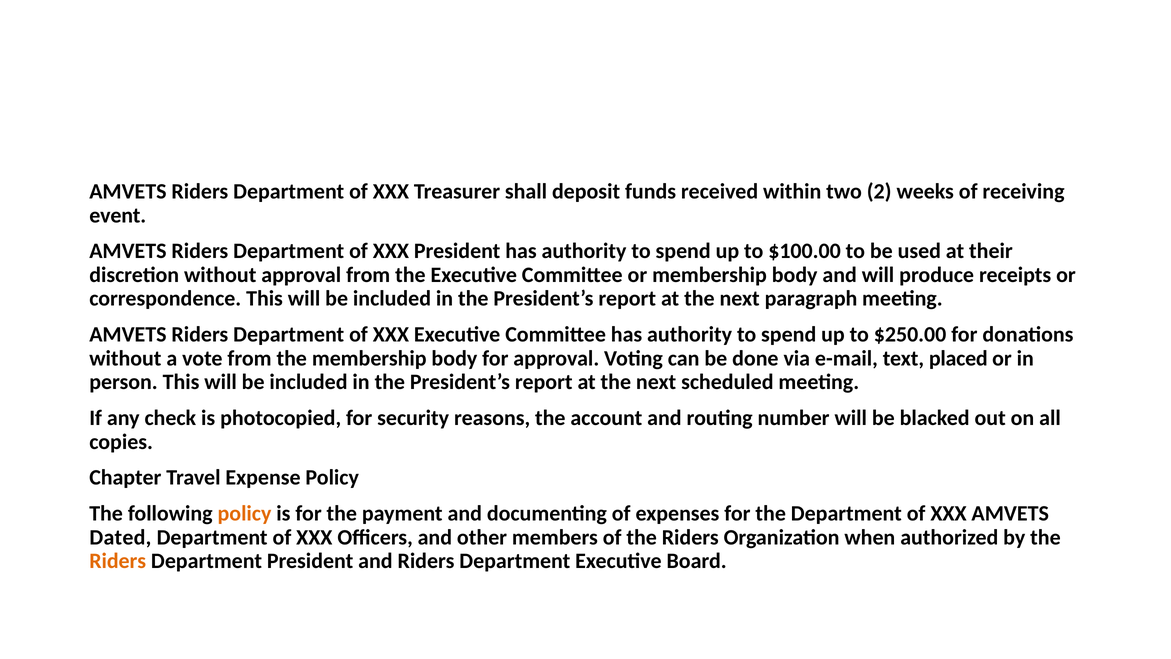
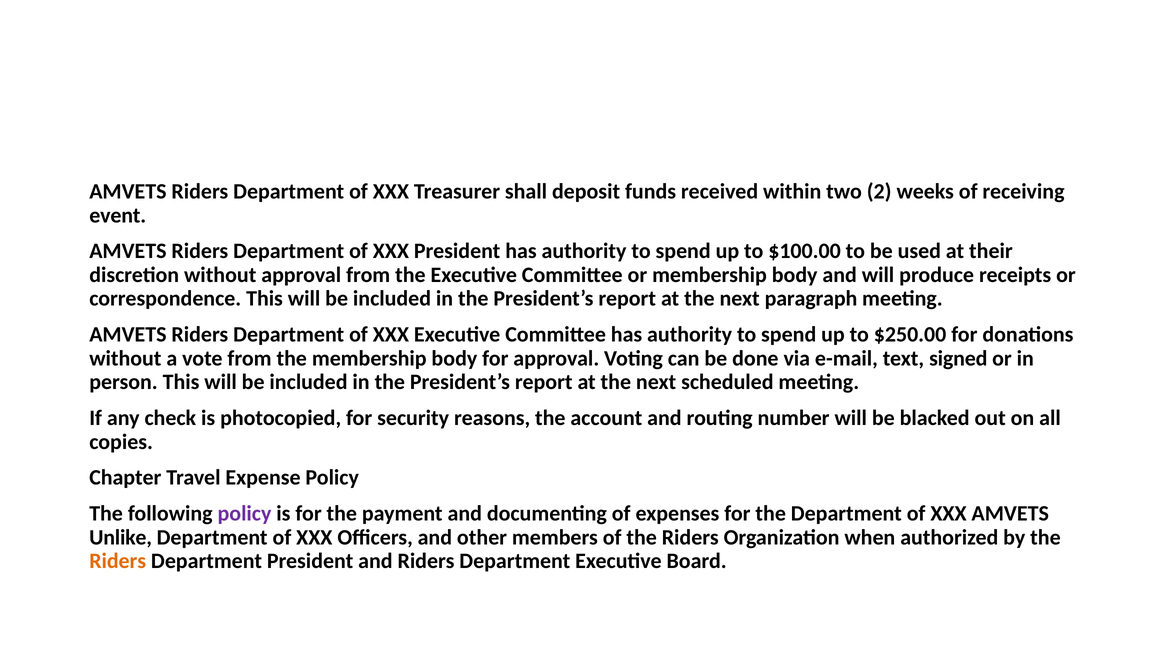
placed: placed -> signed
policy at (245, 513) colour: orange -> purple
Dated: Dated -> Unlike
